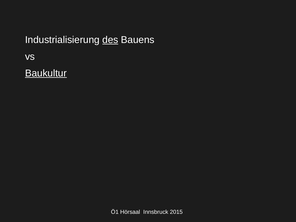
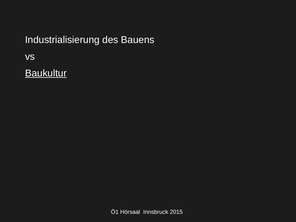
des underline: present -> none
